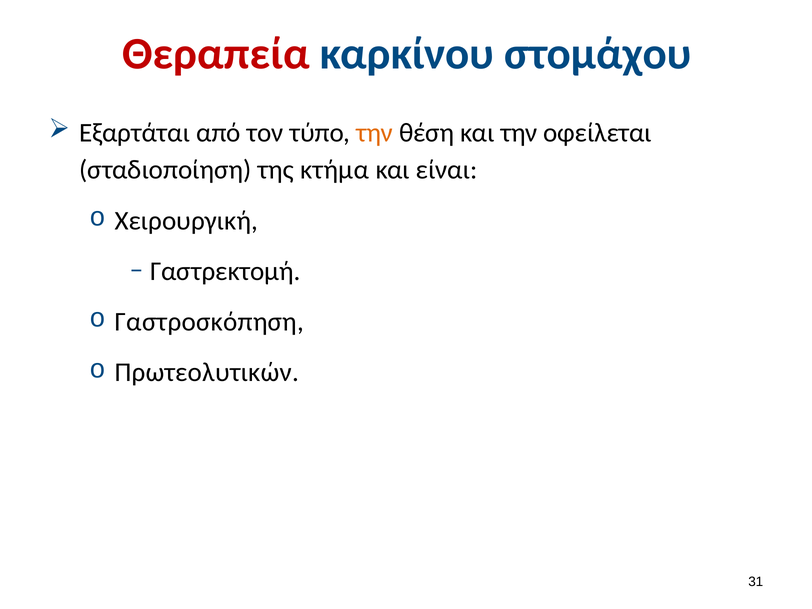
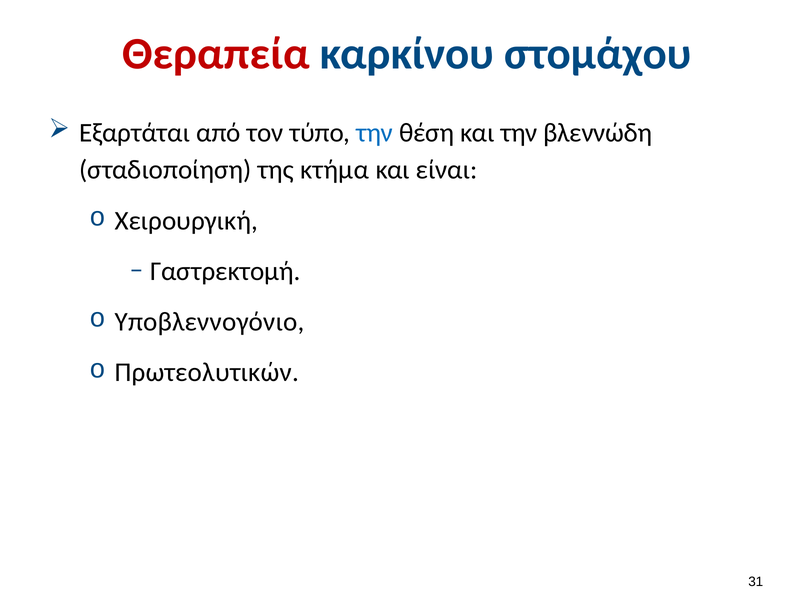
την at (375, 133) colour: orange -> blue
οφείλεται: οφείλεται -> βλεννώδη
Γαστροσκόπηση: Γαστροσκόπηση -> Υποβλεννογόνιο
